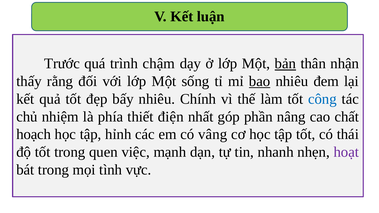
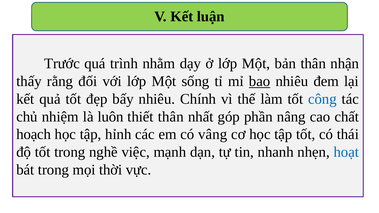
chậm: chậm -> nhằm
bản underline: present -> none
phía: phía -> luôn
thiết điện: điện -> thân
quen: quen -> nghề
hoạt colour: purple -> blue
tình: tình -> thời
